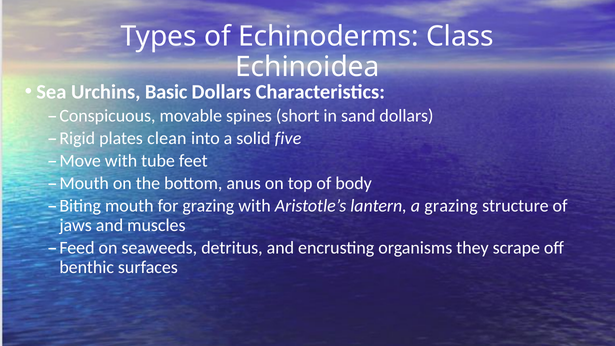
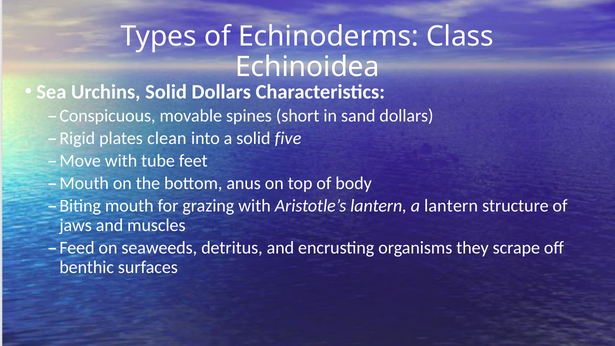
Urchins Basic: Basic -> Solid
a grazing: grazing -> lantern
